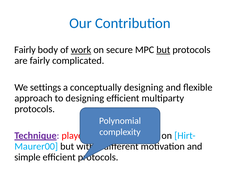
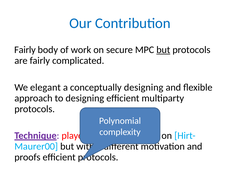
work underline: present -> none
settings: settings -> elegant
simple: simple -> proofs
